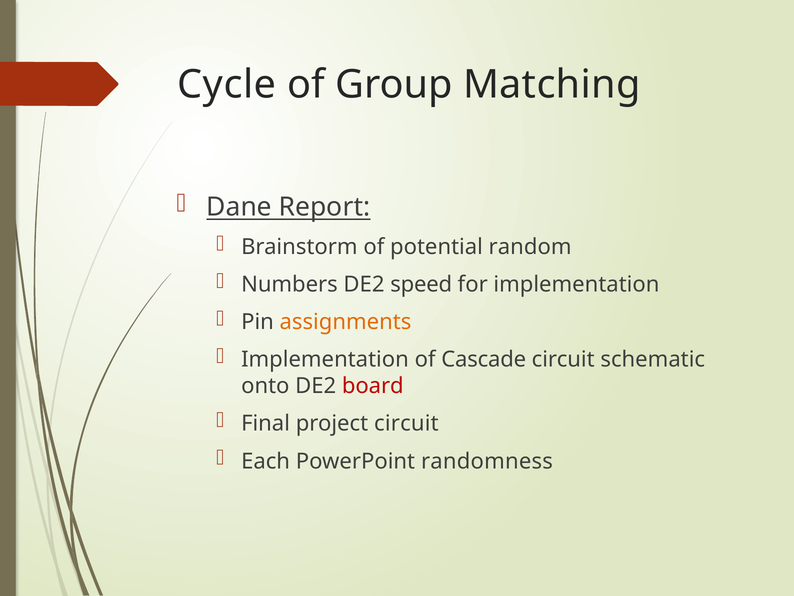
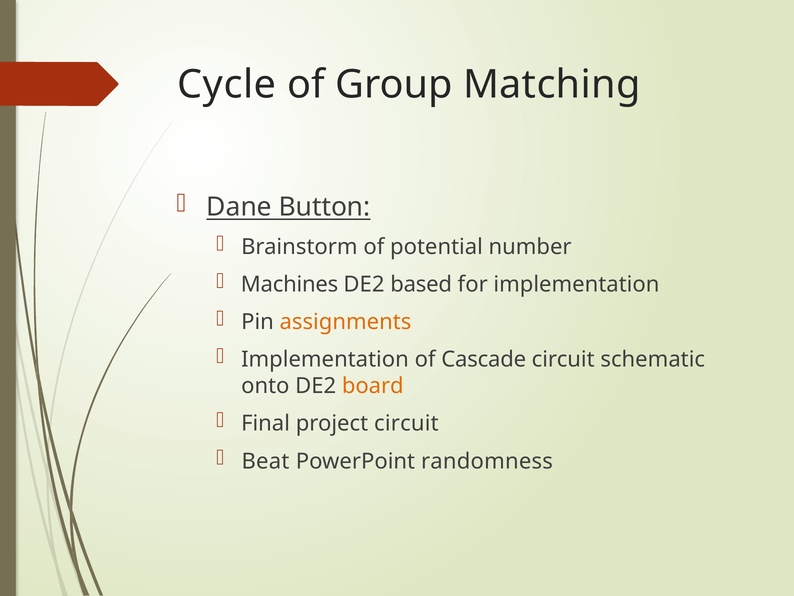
Report: Report -> Button
random: random -> number
Numbers: Numbers -> Machines
speed: speed -> based
board colour: red -> orange
Each: Each -> Beat
